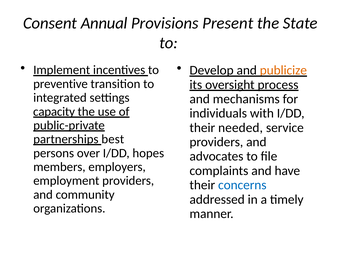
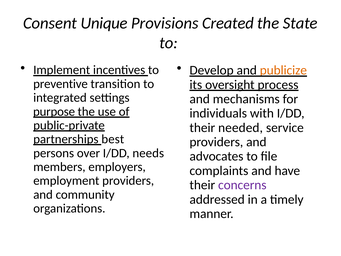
Annual: Annual -> Unique
Present: Present -> Created
capacity: capacity -> purpose
hopes: hopes -> needs
concerns colour: blue -> purple
